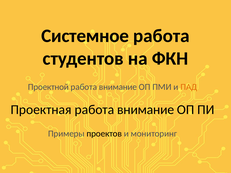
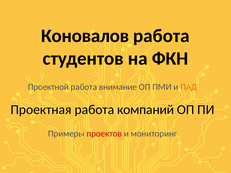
Системное: Системное -> Коновалов
Проектная работа внимание: внимание -> компаний
проектов colour: black -> red
